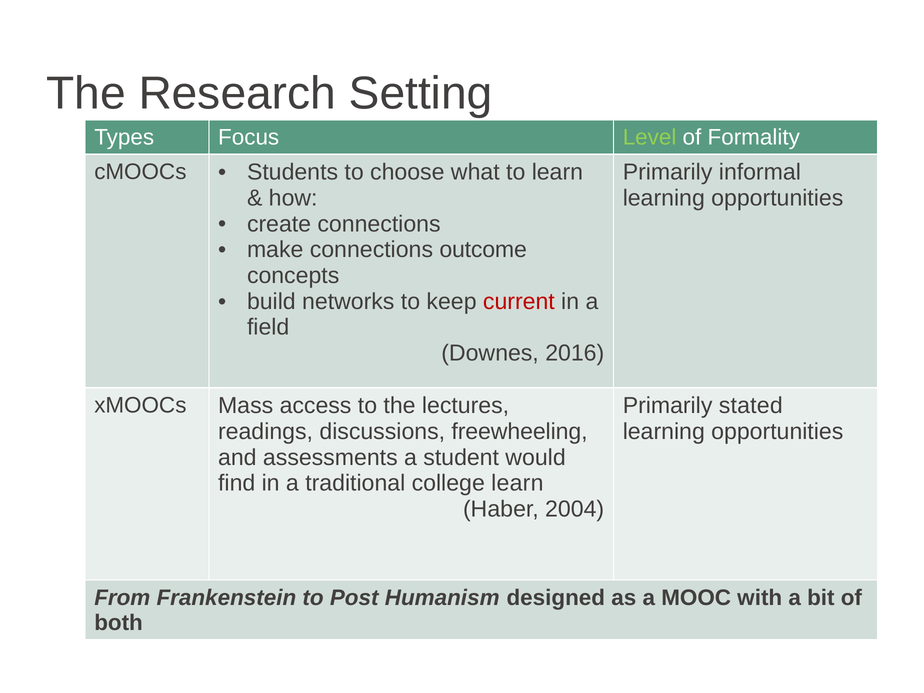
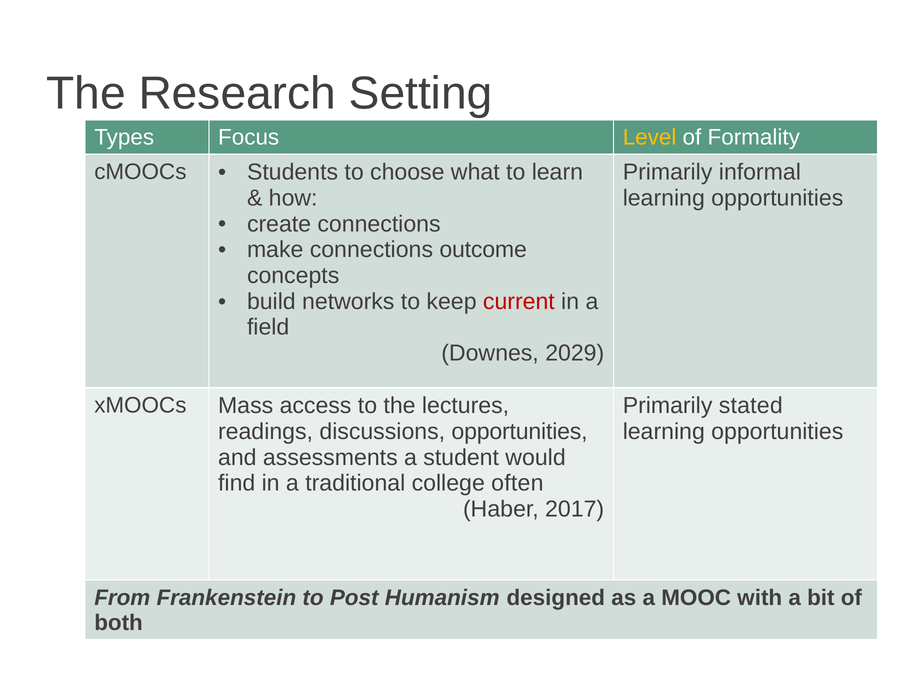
Level colour: light green -> yellow
2016: 2016 -> 2029
discussions freewheeling: freewheeling -> opportunities
college learn: learn -> often
2004: 2004 -> 2017
